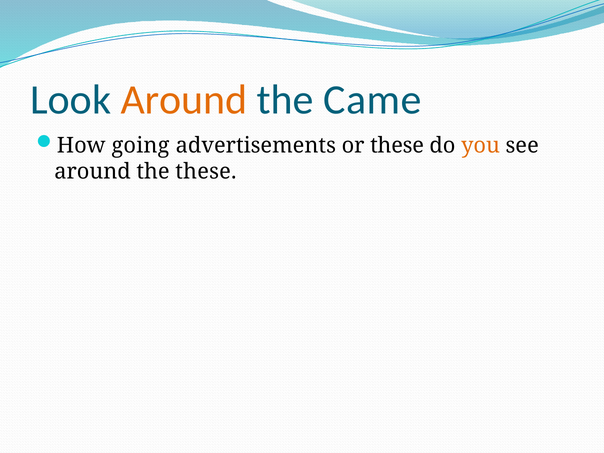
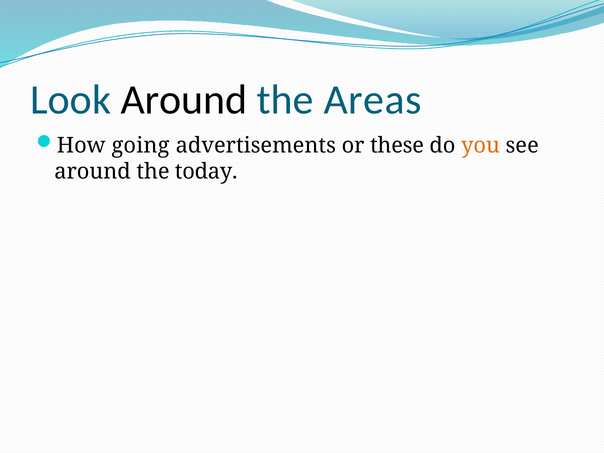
Around at (184, 100) colour: orange -> black
Came: Came -> Areas
the these: these -> today
